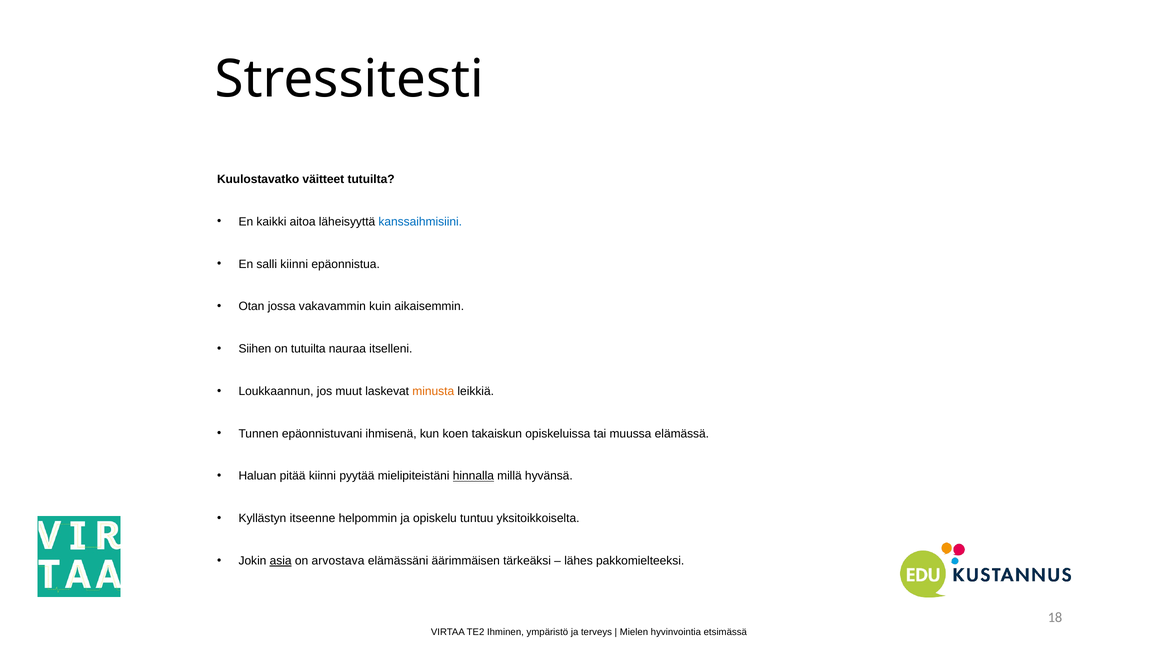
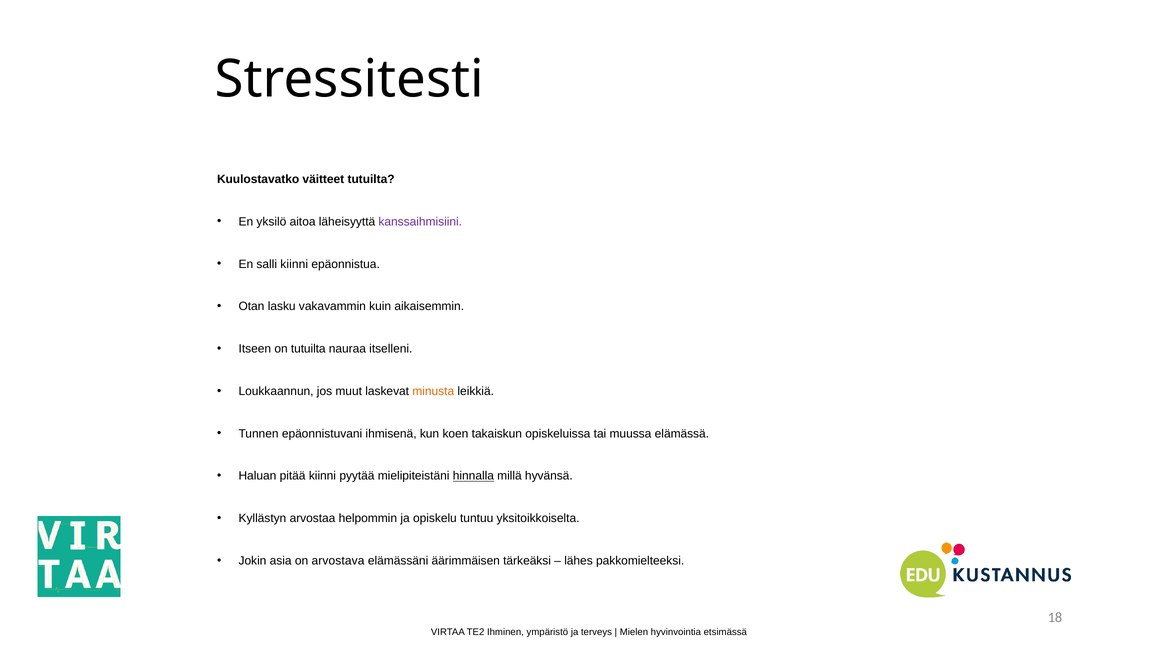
kaikki: kaikki -> yksilö
kanssaihmisiini colour: blue -> purple
jossa: jossa -> lasku
Siihen: Siihen -> Itseen
itseenne: itseenne -> arvostaa
asia underline: present -> none
